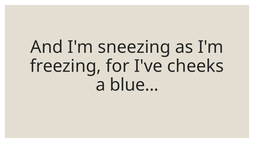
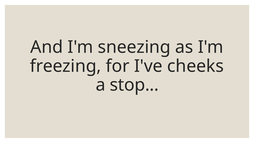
blue: blue -> stop
